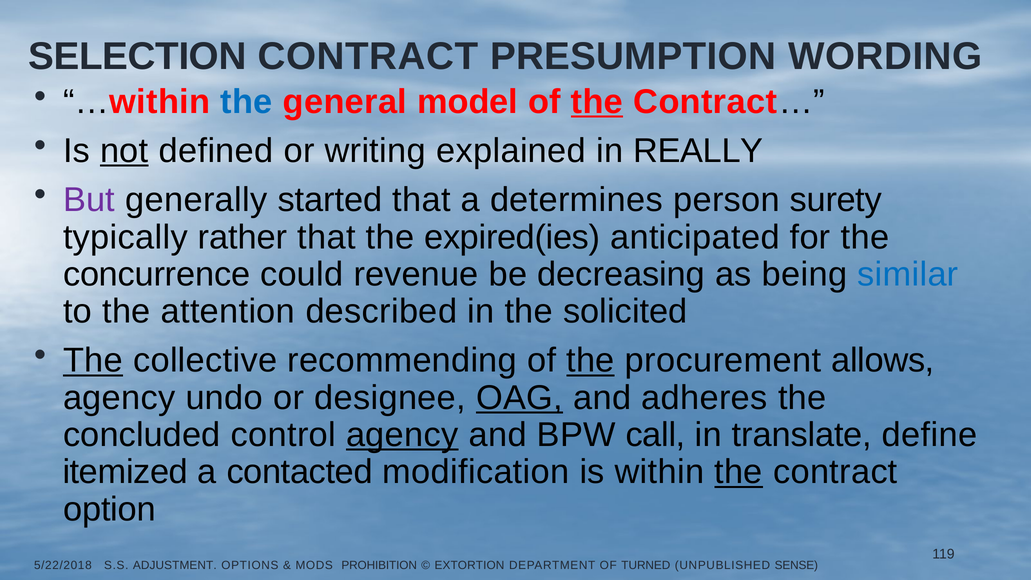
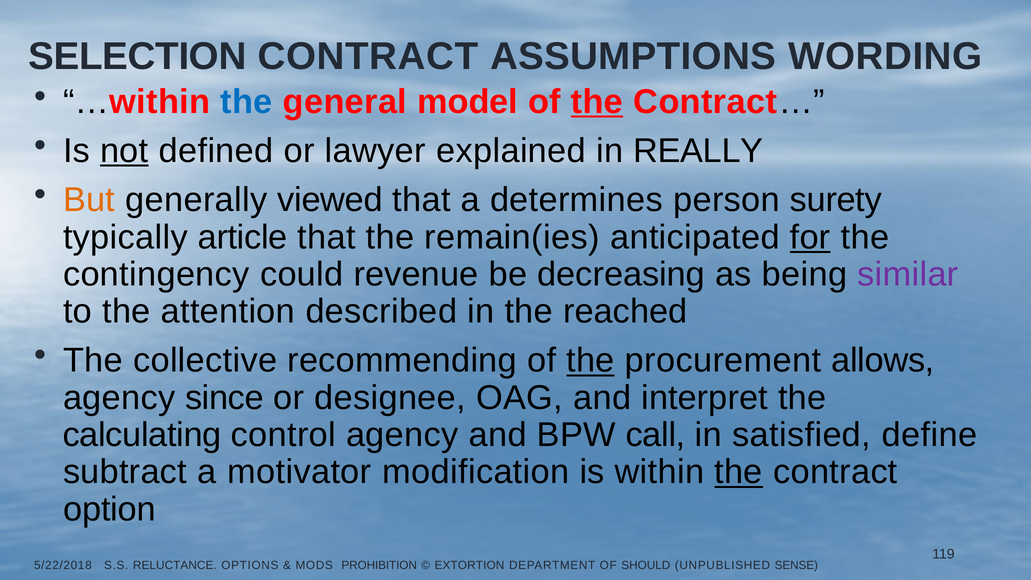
PRESUMPTION: PRESUMPTION -> ASSUMPTIONS
writing: writing -> lawyer
But colour: purple -> orange
started: started -> viewed
rather: rather -> article
expired(ies: expired(ies -> remain(ies
for underline: none -> present
concurrence: concurrence -> contingency
similar colour: blue -> purple
solicited: solicited -> reached
The at (93, 361) underline: present -> none
undo: undo -> since
OAG underline: present -> none
adheres: adheres -> interpret
concluded: concluded -> calculating
agency at (402, 435) underline: present -> none
translate: translate -> satisfied
itemized: itemized -> subtract
contacted: contacted -> motivator
ADJUSTMENT: ADJUSTMENT -> RELUCTANCE
TURNED: TURNED -> SHOULD
